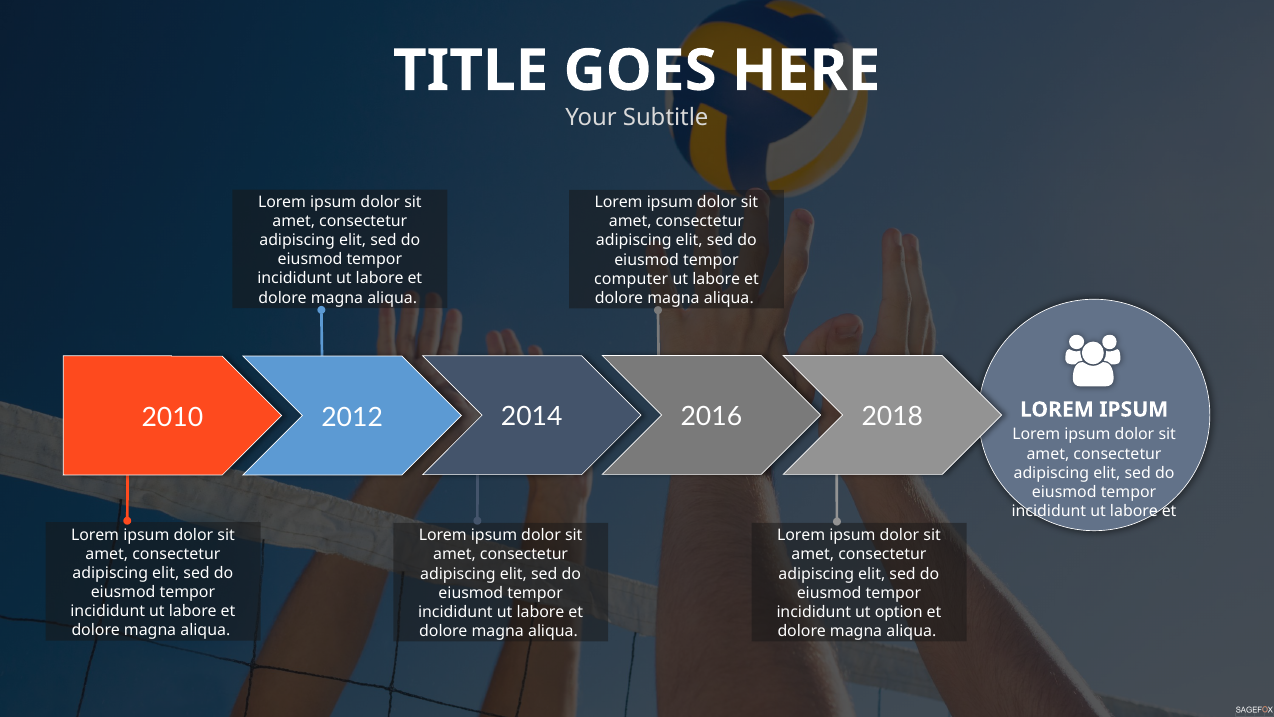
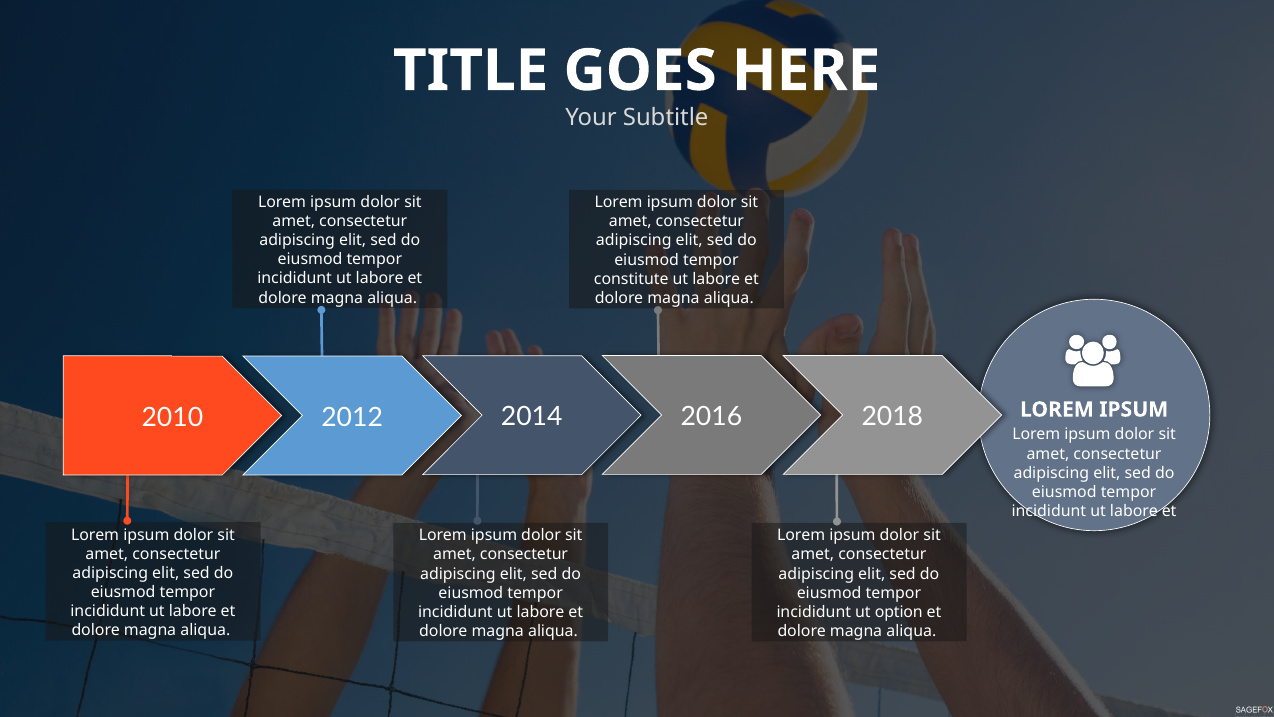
computer: computer -> constitute
